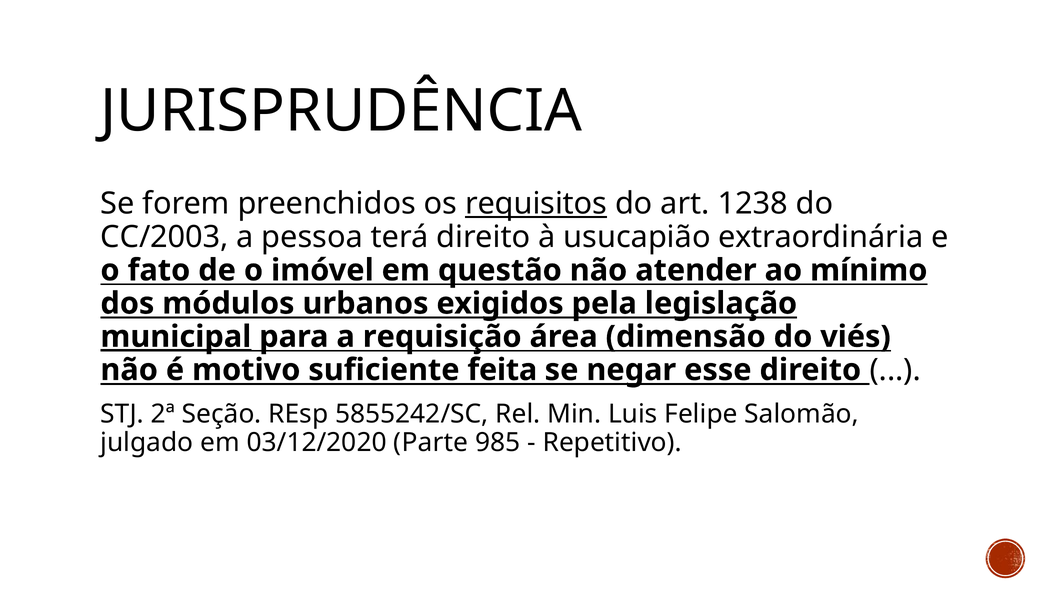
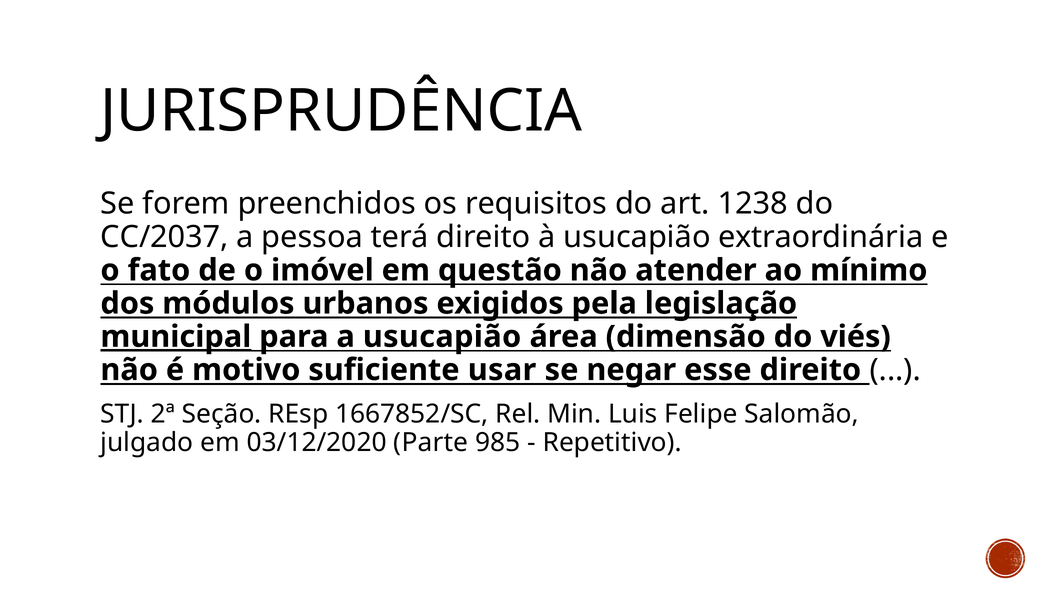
requisitos underline: present -> none
CC/2003: CC/2003 -> CC/2037
a requisição: requisição -> usucapião
feita: feita -> usar
5855242/SC: 5855242/SC -> 1667852/SC
